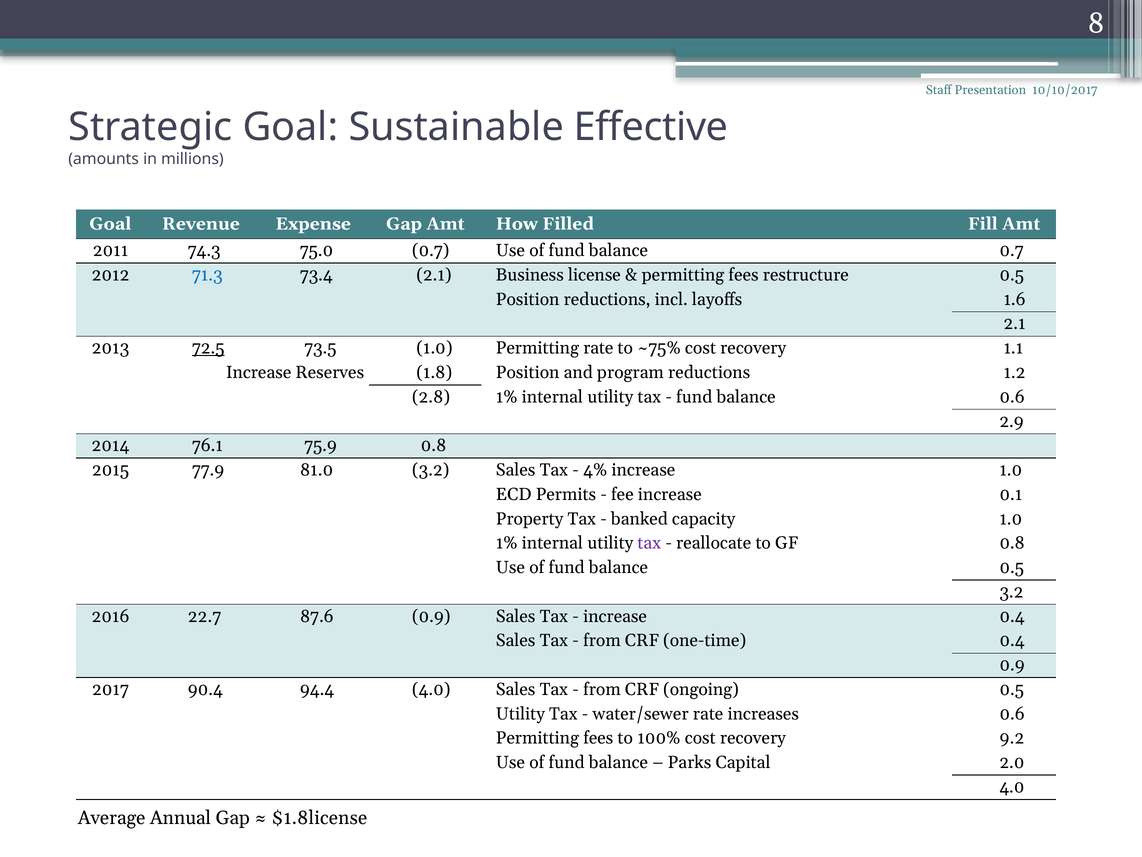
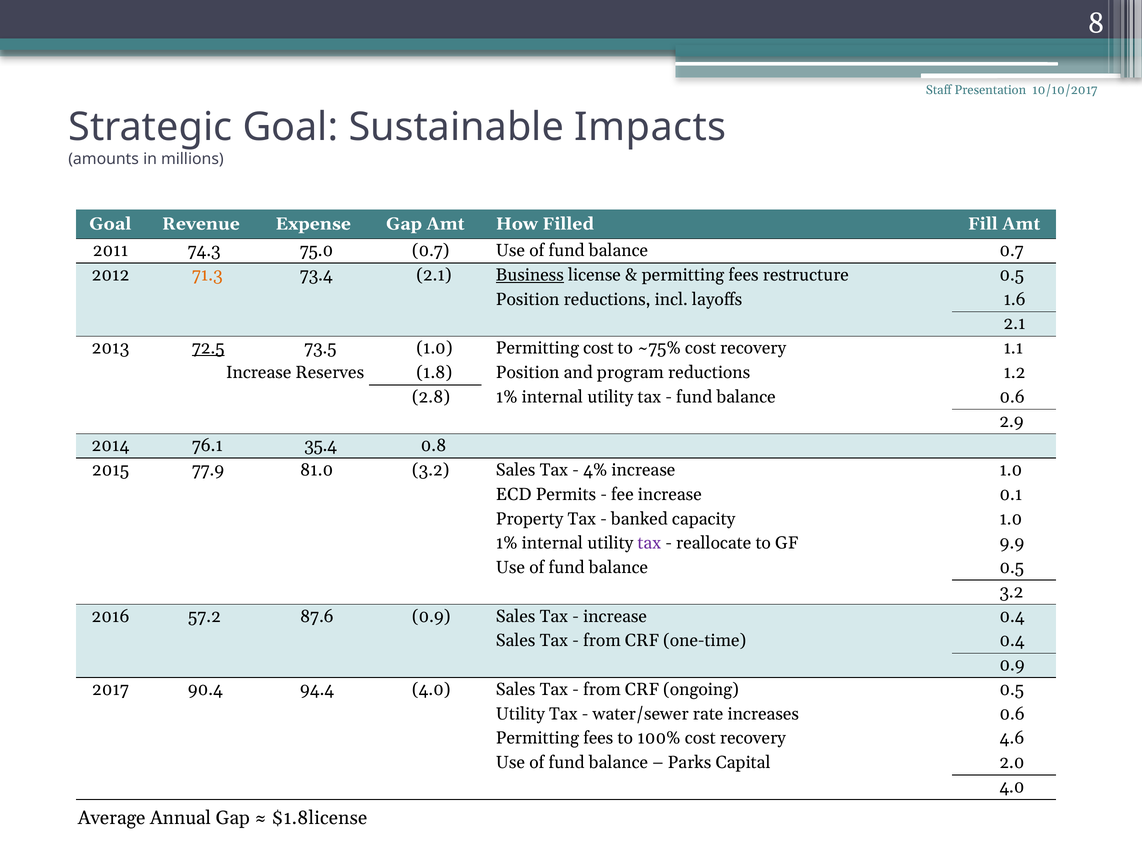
Effective: Effective -> Impacts
71.3 colour: blue -> orange
Business underline: none -> present
Permitting rate: rate -> cost
75.9: 75.9 -> 35.4
GF 0.8: 0.8 -> 9.9
22.7: 22.7 -> 57.2
9.2: 9.2 -> 4.6
